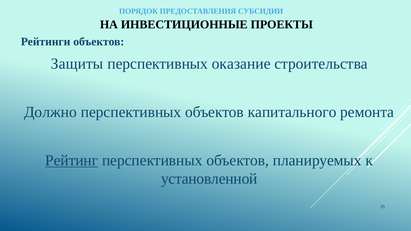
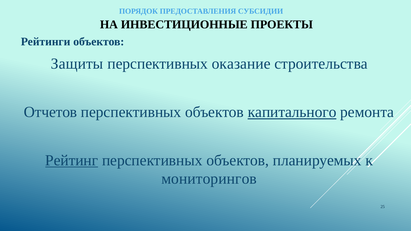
Должно: Должно -> Отчетов
капитального underline: none -> present
установленной: установленной -> мониторингов
